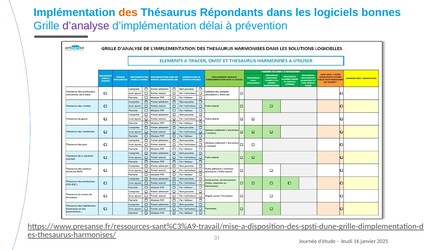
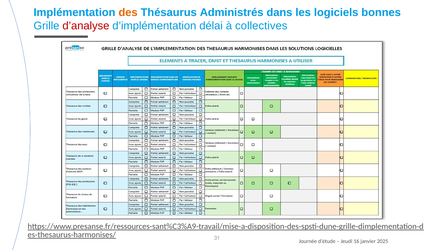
Répondants: Répondants -> Administrés
d’analyse colour: purple -> red
prévention: prévention -> collectives
